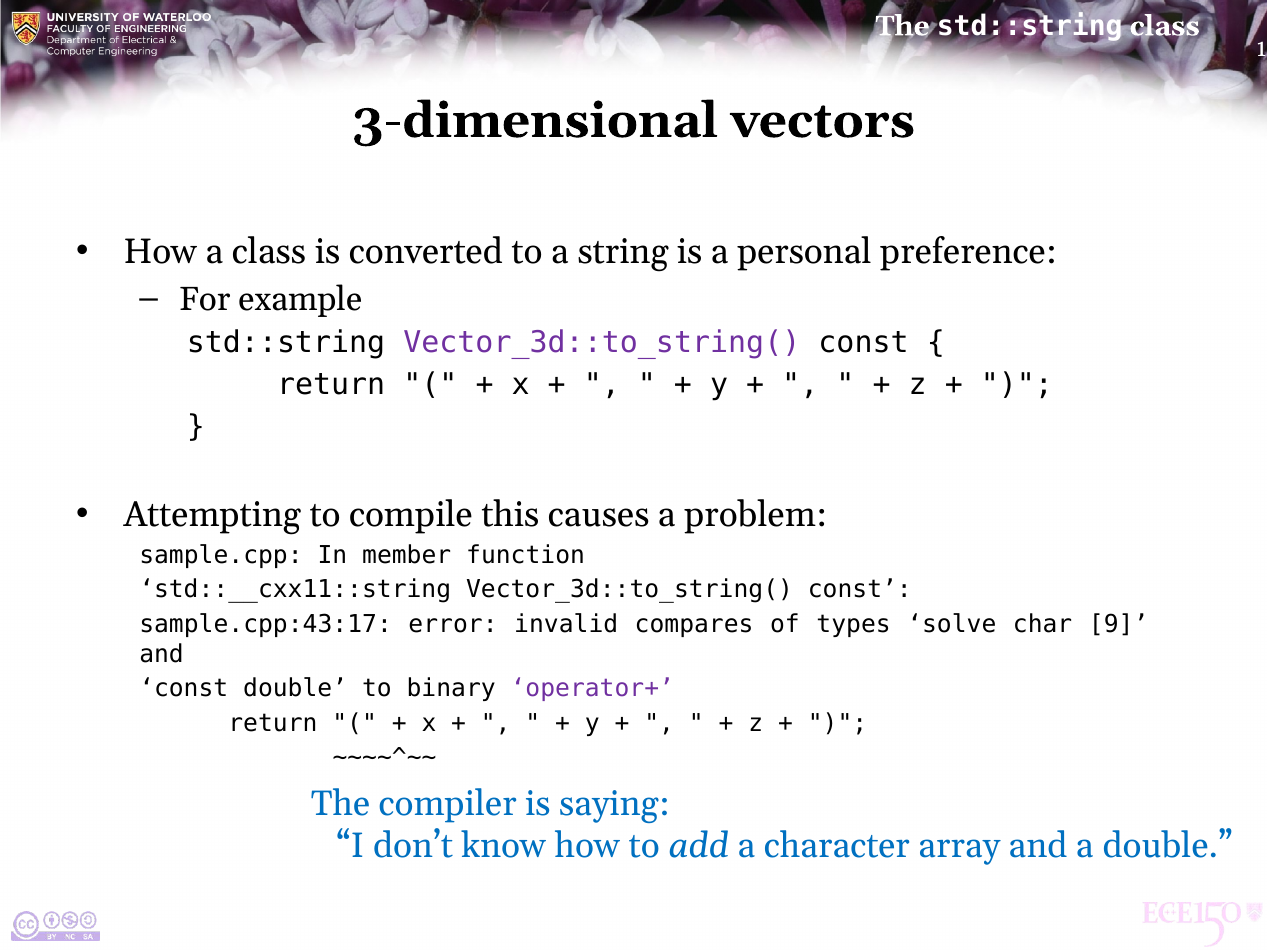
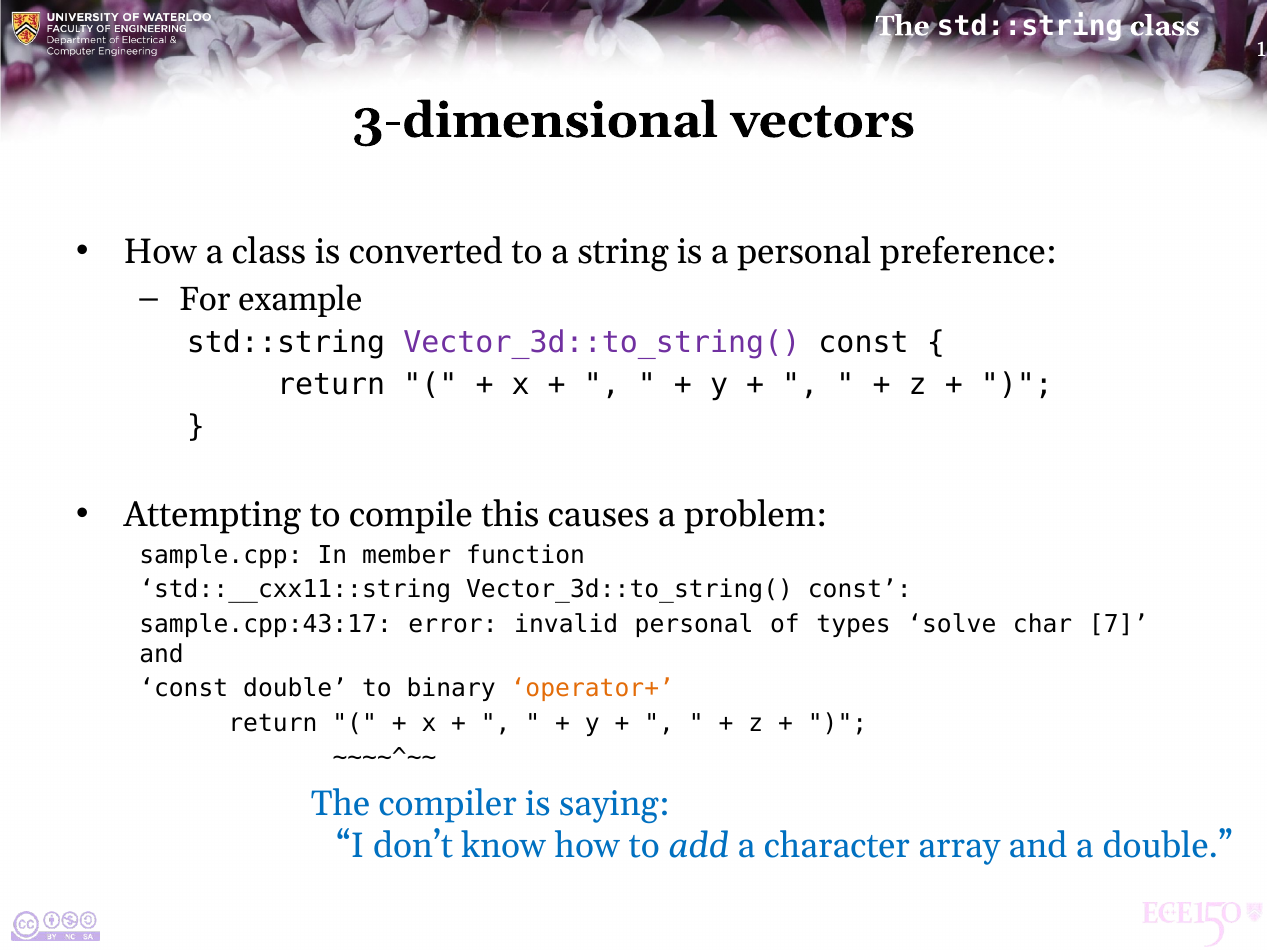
invalid compares: compares -> personal
9: 9 -> 7
operator+ colour: purple -> orange
